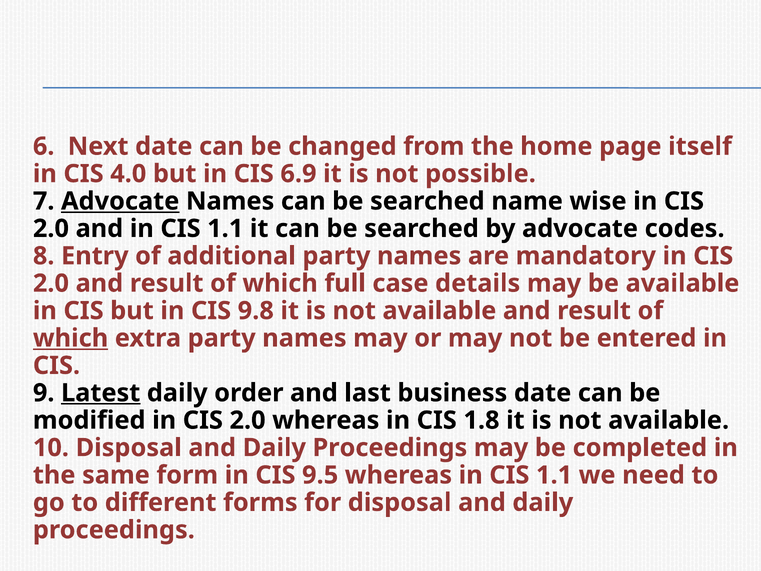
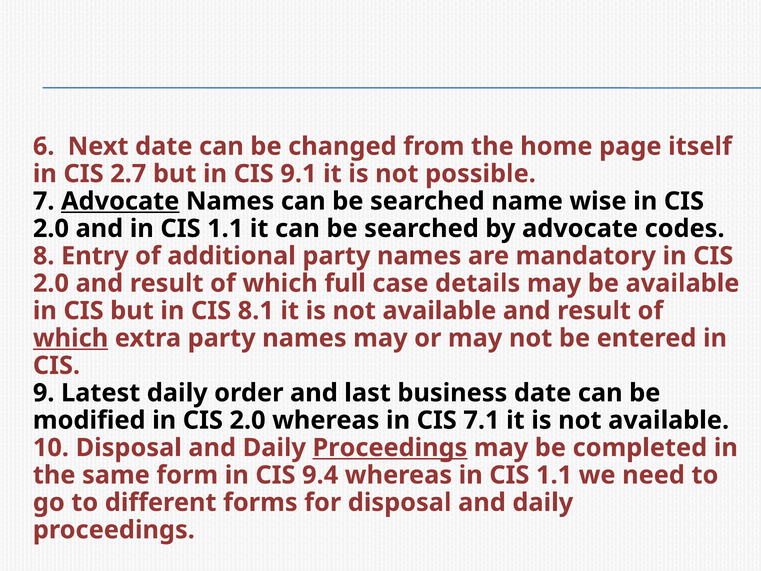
4.0: 4.0 -> 2.7
6.9: 6.9 -> 9.1
9.8: 9.8 -> 8.1
Latest underline: present -> none
1.8: 1.8 -> 7.1
Proceedings at (390, 448) underline: none -> present
9.5: 9.5 -> 9.4
